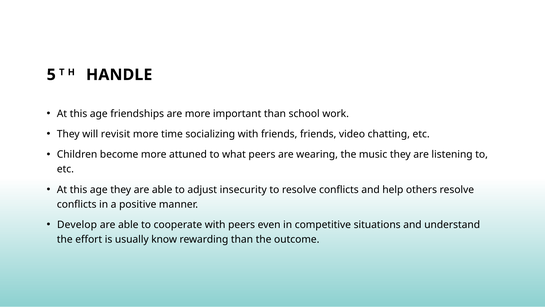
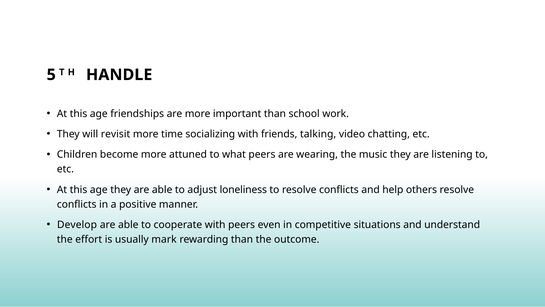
friends friends: friends -> talking
insecurity: insecurity -> loneliness
know: know -> mark
